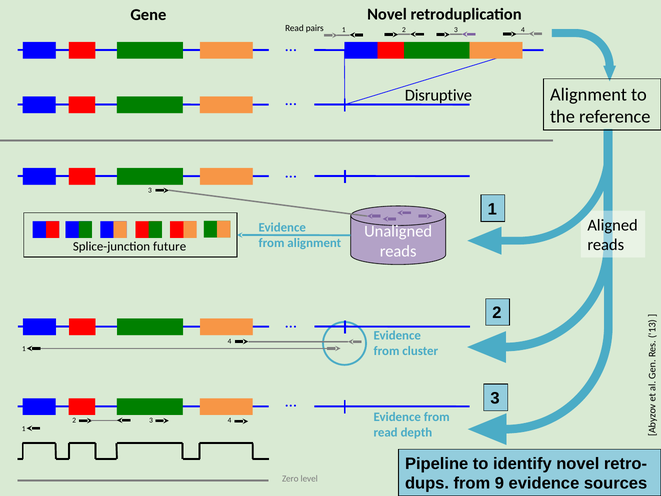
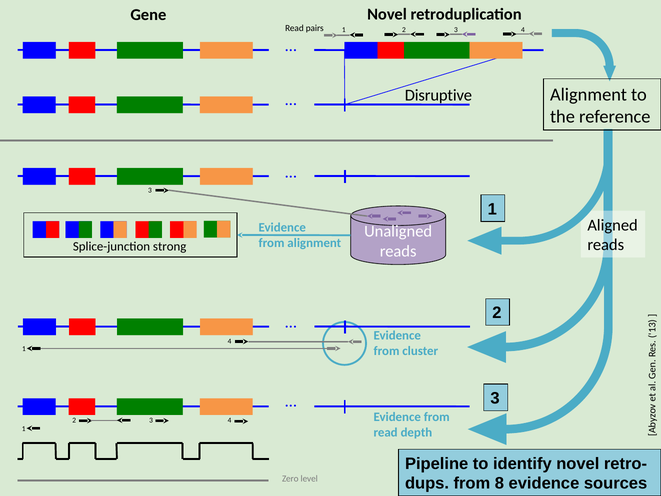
future: future -> strong
9: 9 -> 8
